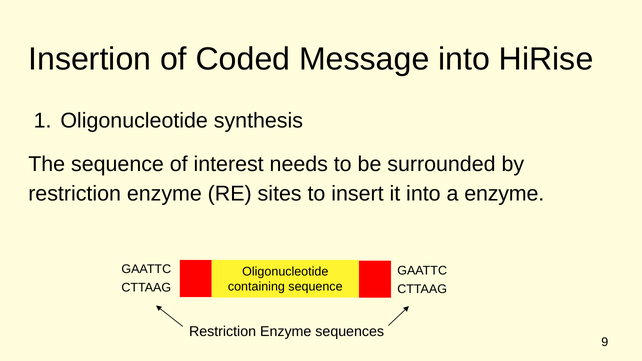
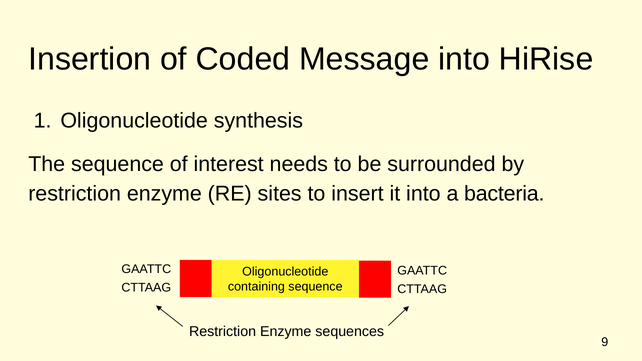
a enzyme: enzyme -> bacteria
